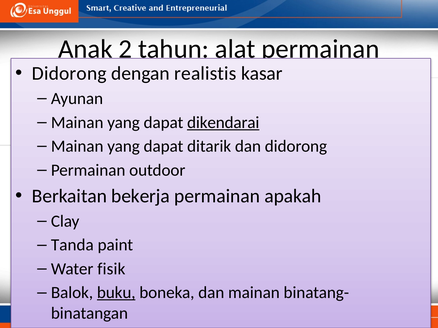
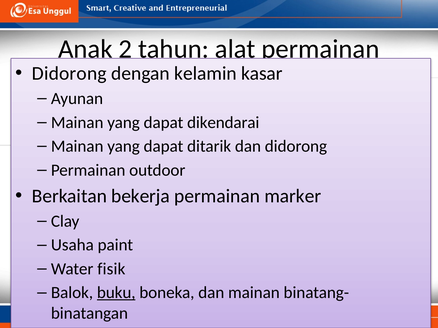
realistis: realistis -> kelamin
dikendarai underline: present -> none
apakah: apakah -> marker
Tanda: Tanda -> Usaha
